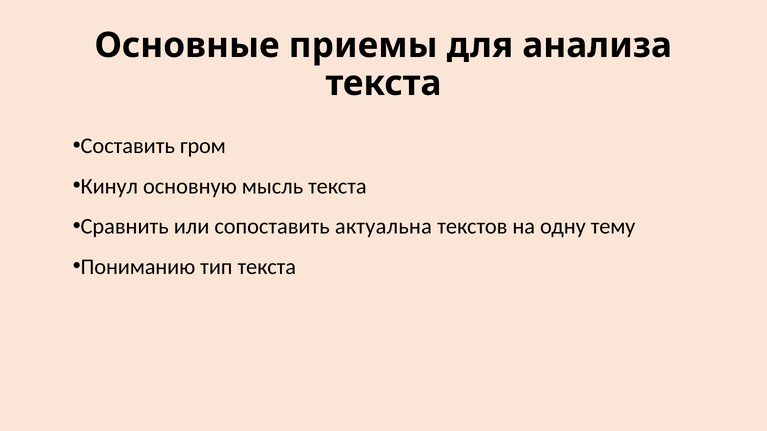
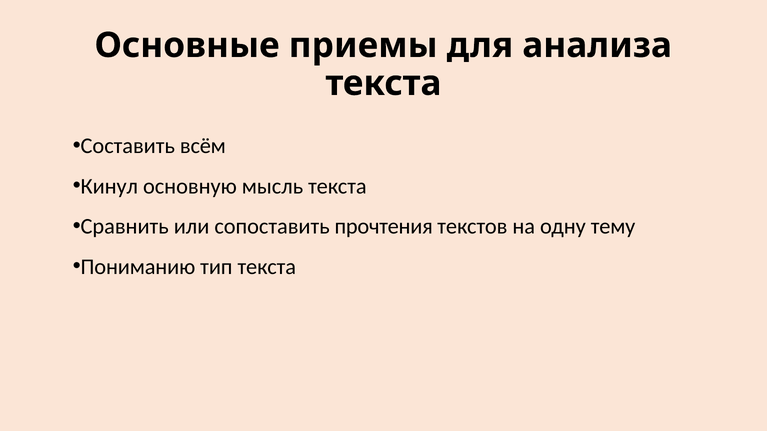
гром: гром -> всём
актуальна: актуальна -> прочтения
